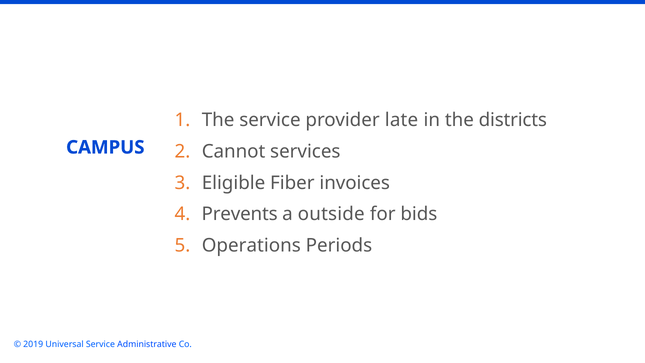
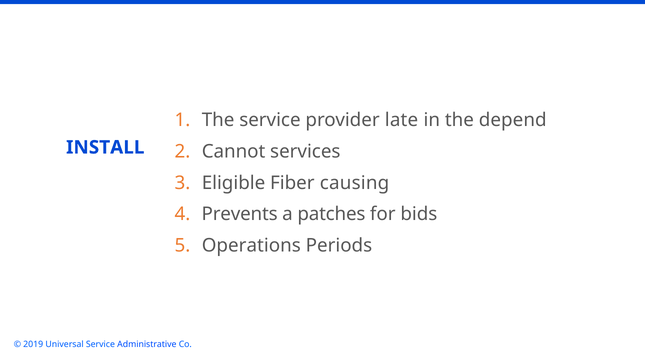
districts: districts -> depend
CAMPUS: CAMPUS -> INSTALL
invoices: invoices -> causing
outside: outside -> patches
